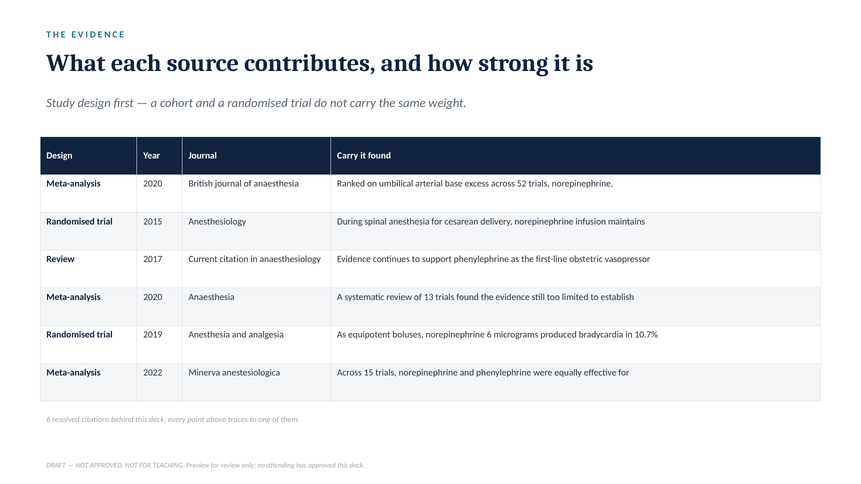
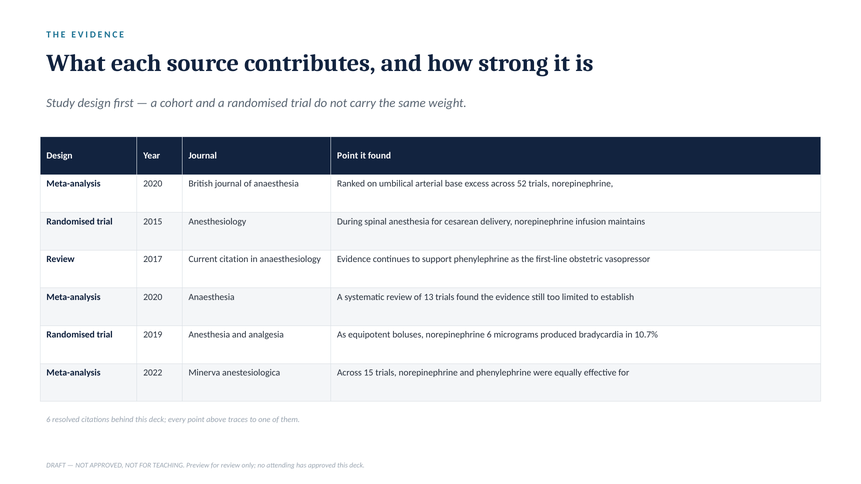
Journal Carry: Carry -> Point
